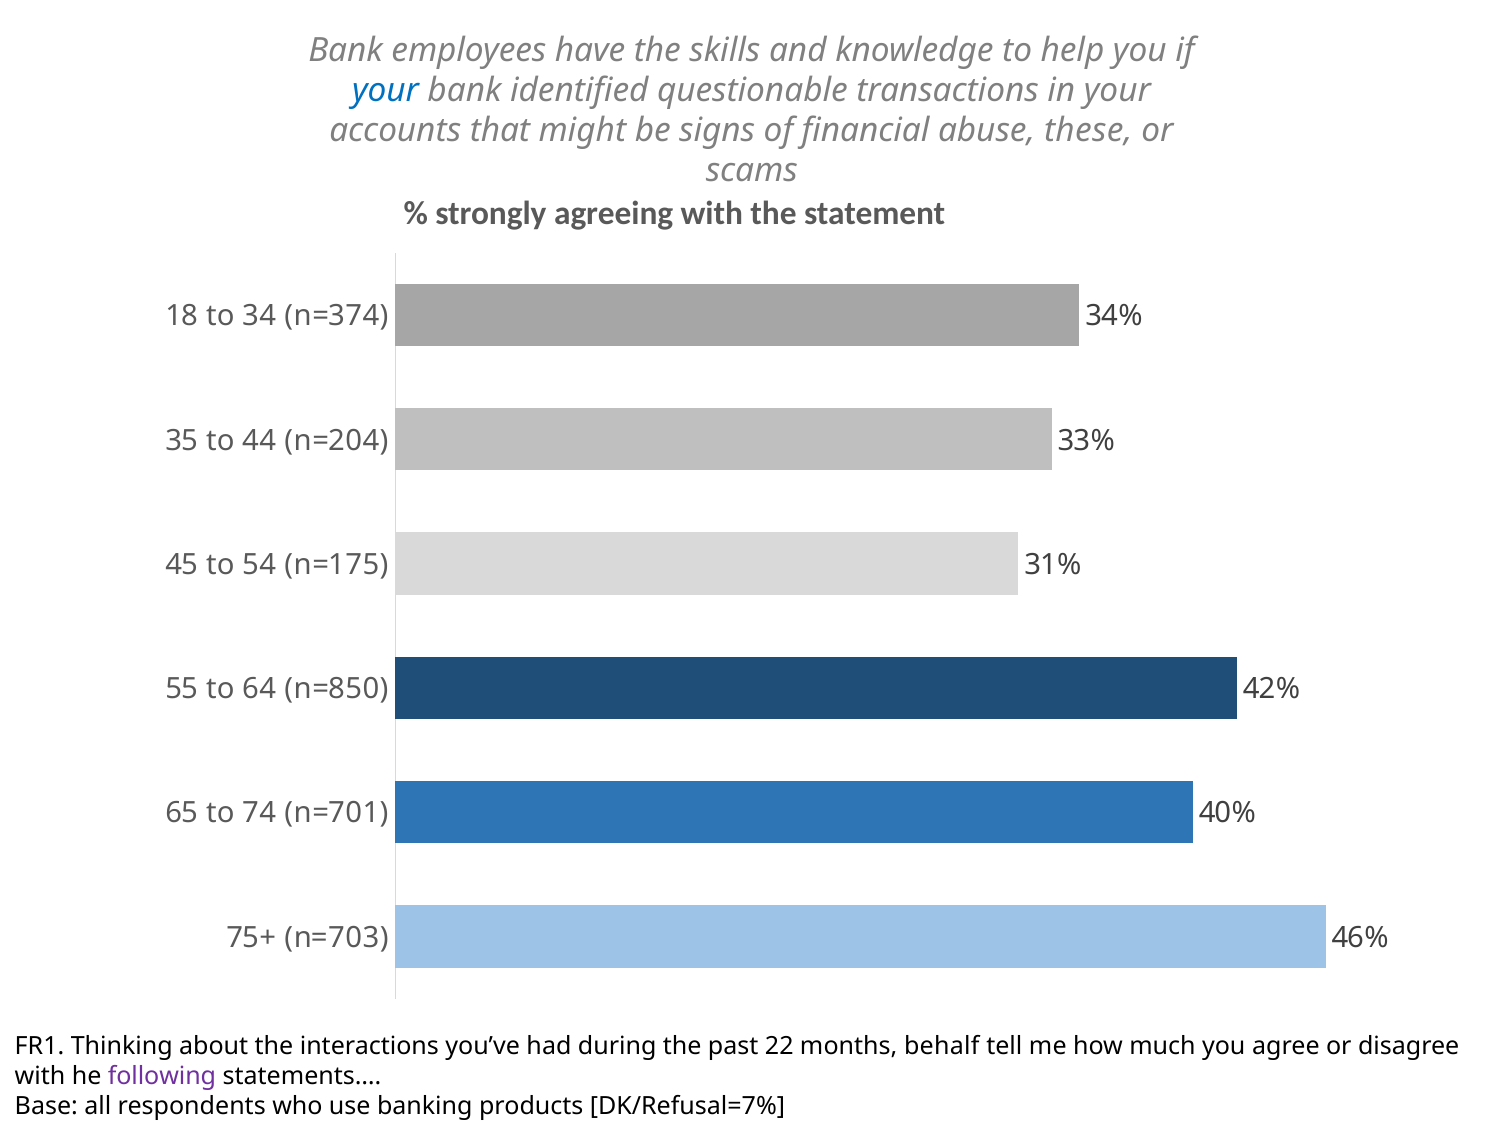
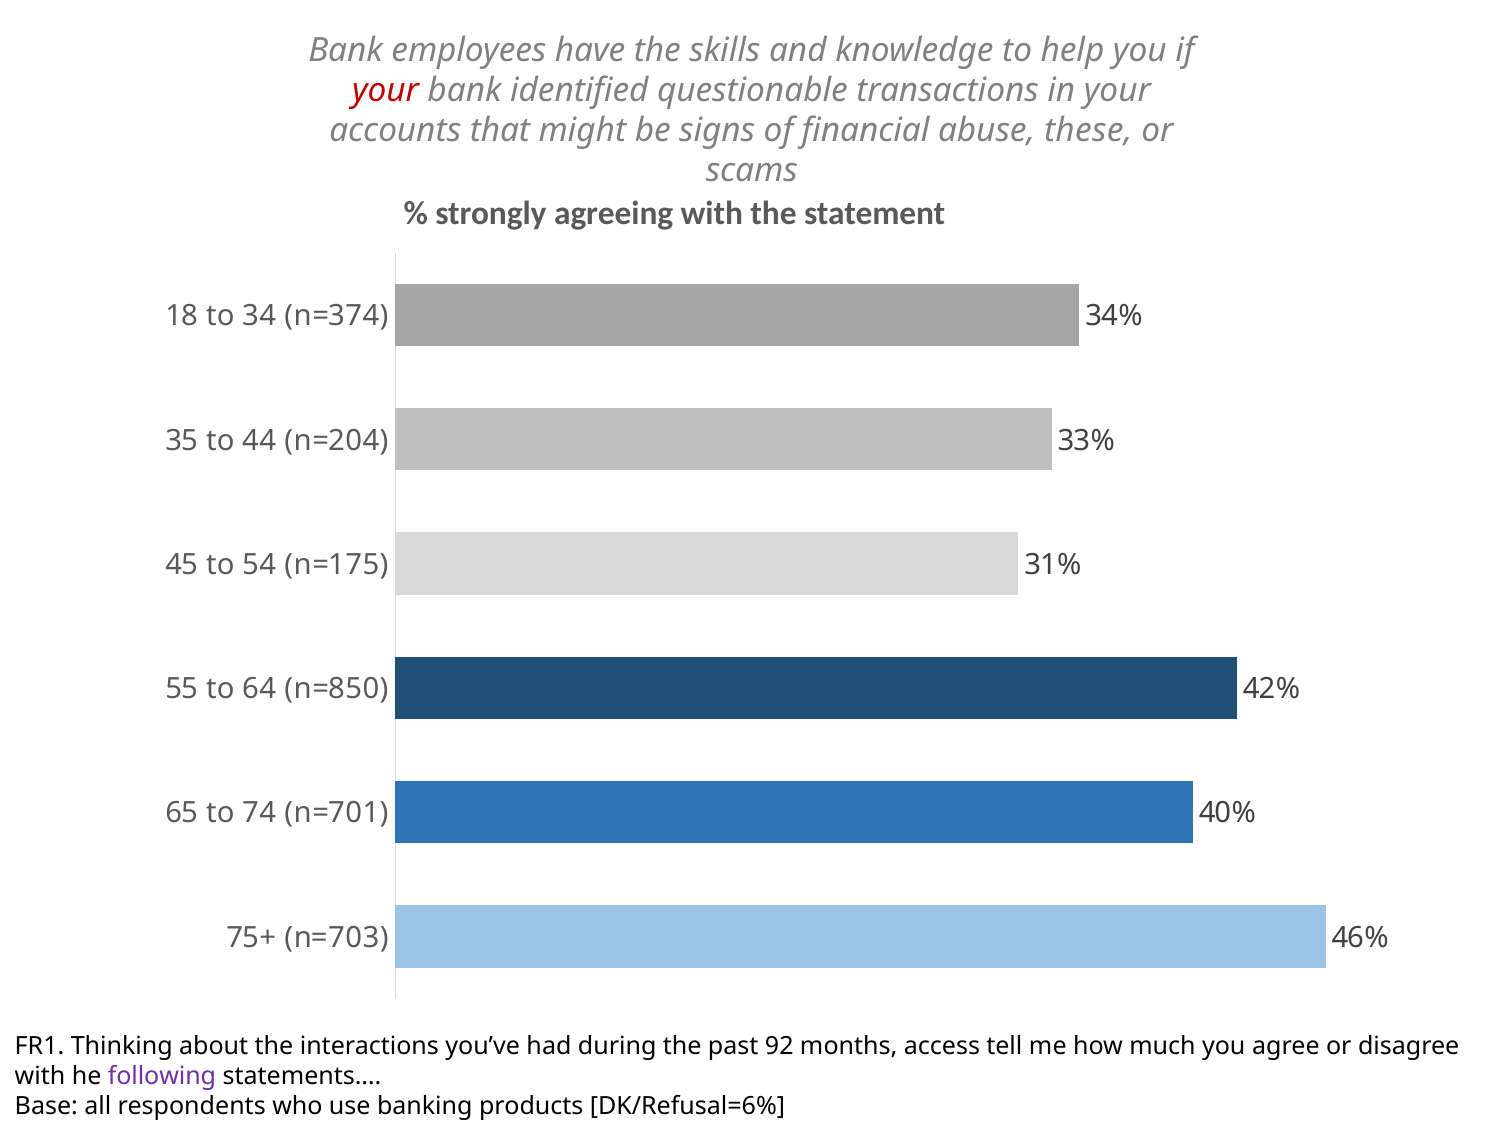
your at (386, 90) colour: blue -> red
22: 22 -> 92
behalf: behalf -> access
DK/Refusal=7%: DK/Refusal=7% -> DK/Refusal=6%
